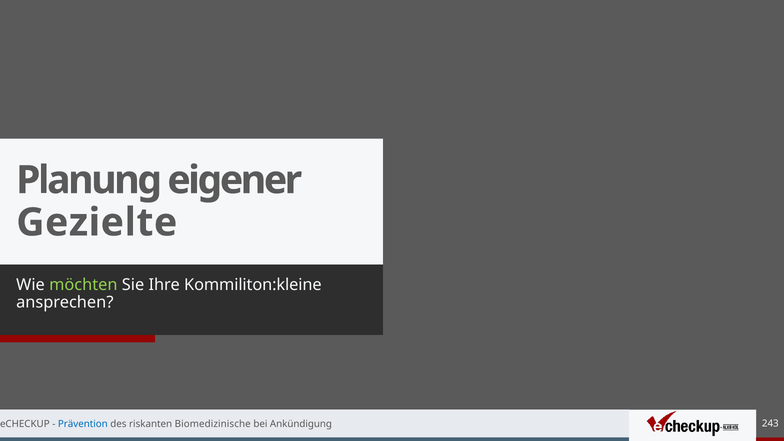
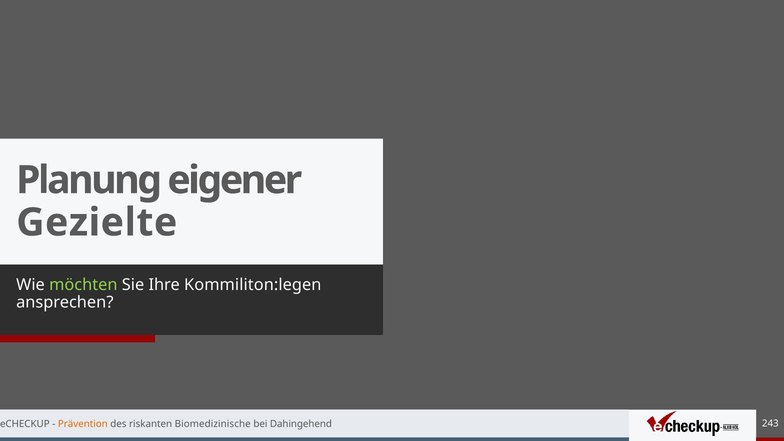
Kommiliton:kleine: Kommiliton:kleine -> Kommiliton:legen
Prävention colour: blue -> orange
Ankündigung: Ankündigung -> Dahingehend
